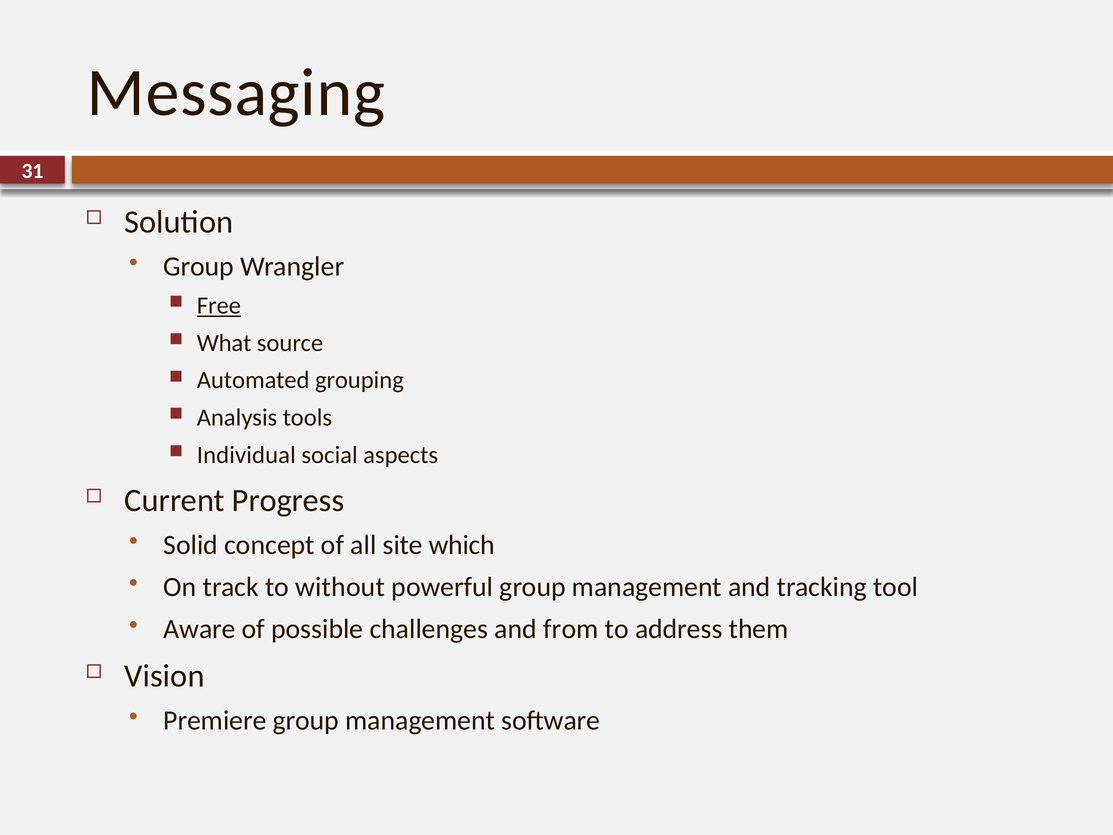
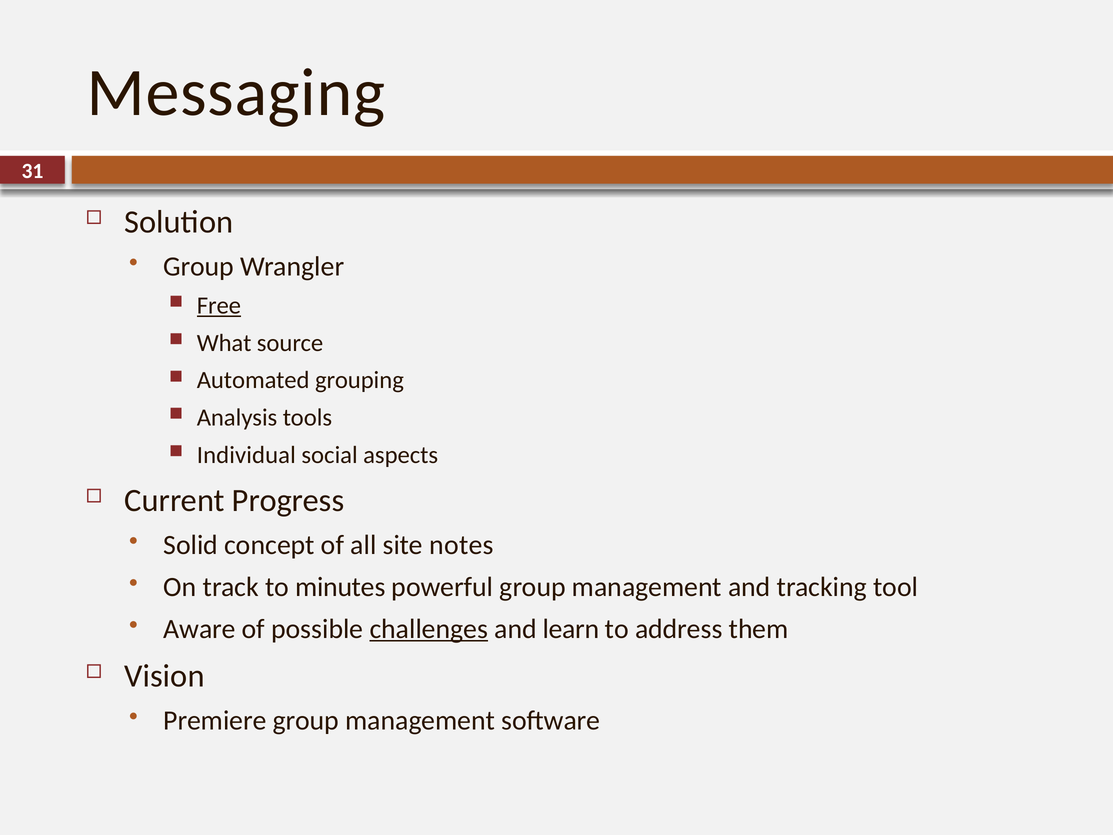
which: which -> notes
without: without -> minutes
challenges underline: none -> present
from: from -> learn
